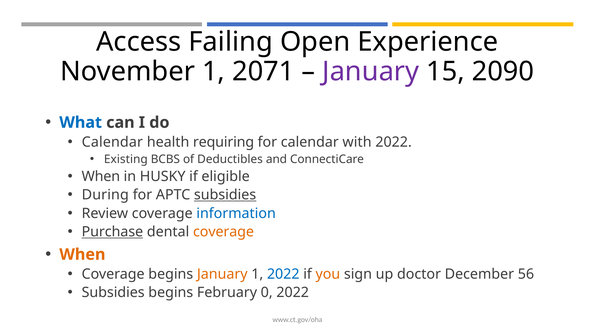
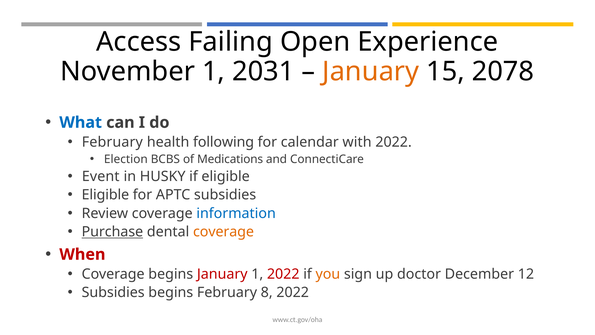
2071: 2071 -> 2031
January at (371, 71) colour: purple -> orange
2090: 2090 -> 2078
Calendar at (112, 142): Calendar -> February
requiring: requiring -> following
Existing: Existing -> Election
Deductibles: Deductibles -> Medications
When at (101, 176): When -> Event
During at (105, 195): During -> Eligible
subsidies at (225, 195) underline: present -> none
When at (82, 254) colour: orange -> red
January at (222, 274) colour: orange -> red
2022 at (283, 274) colour: blue -> red
56: 56 -> 12
0: 0 -> 8
